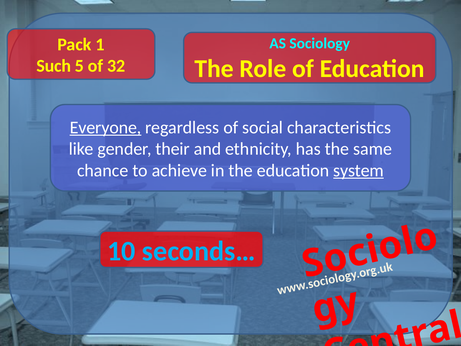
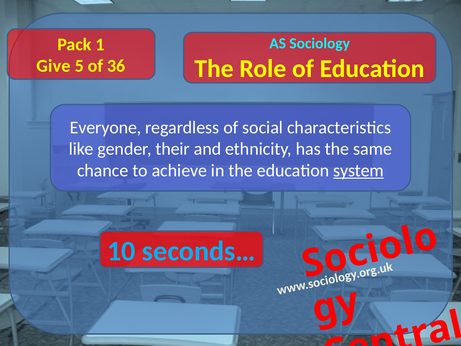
Such: Such -> Give
32: 32 -> 36
Everyone underline: present -> none
